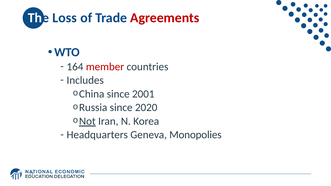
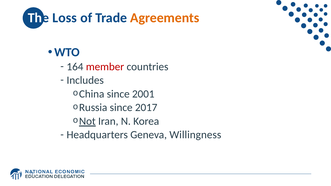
Agreements colour: red -> orange
2020: 2020 -> 2017
Monopolies: Monopolies -> Willingness
